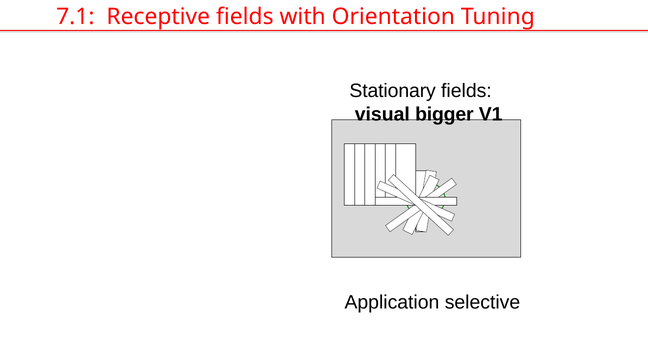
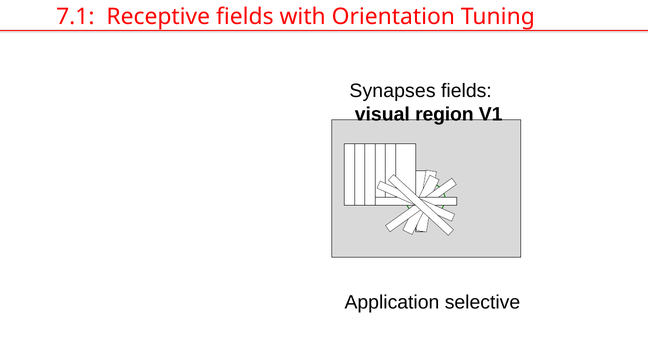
Stationary: Stationary -> Synapses
bigger: bigger -> region
